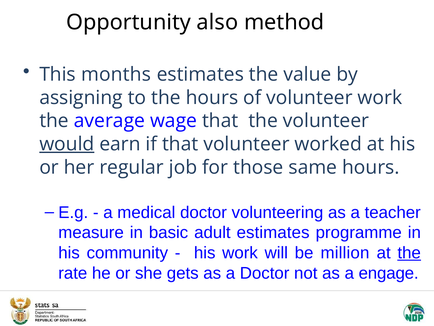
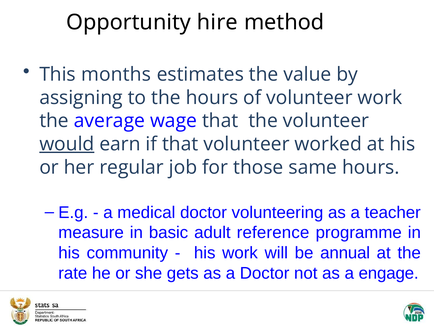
also: also -> hire
adult estimates: estimates -> reference
million: million -> annual
the at (409, 253) underline: present -> none
